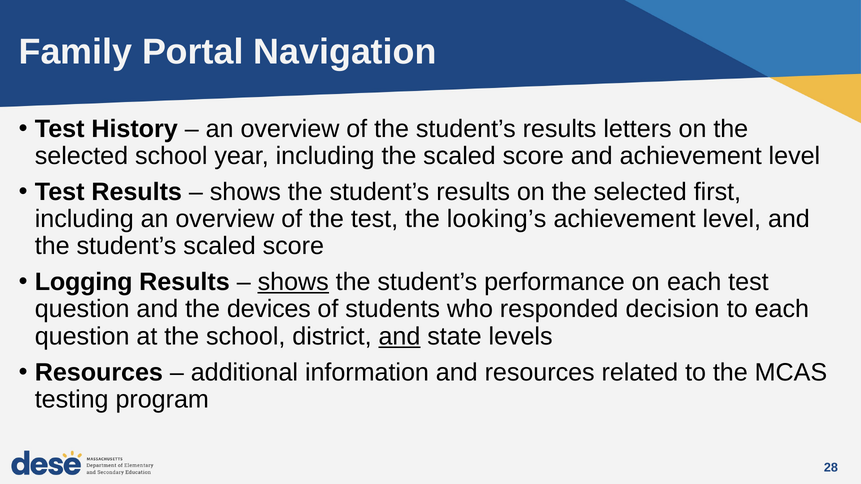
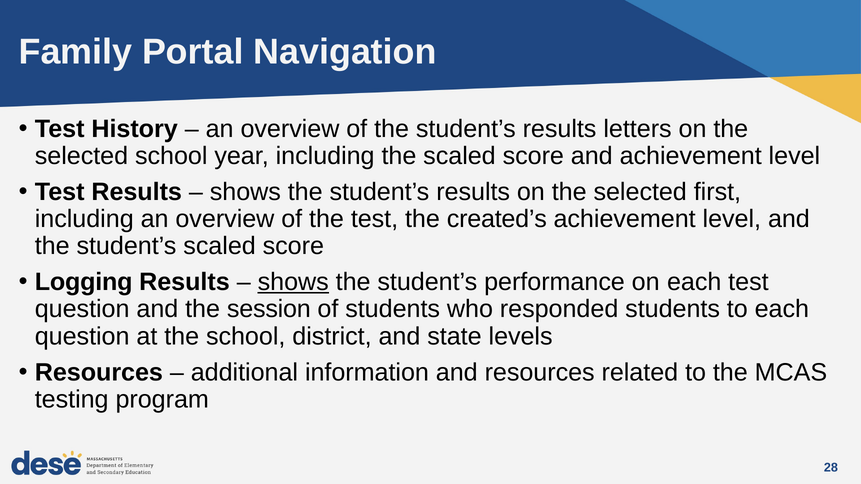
looking’s: looking’s -> created’s
devices: devices -> session
responded decision: decision -> students
and at (399, 336) underline: present -> none
